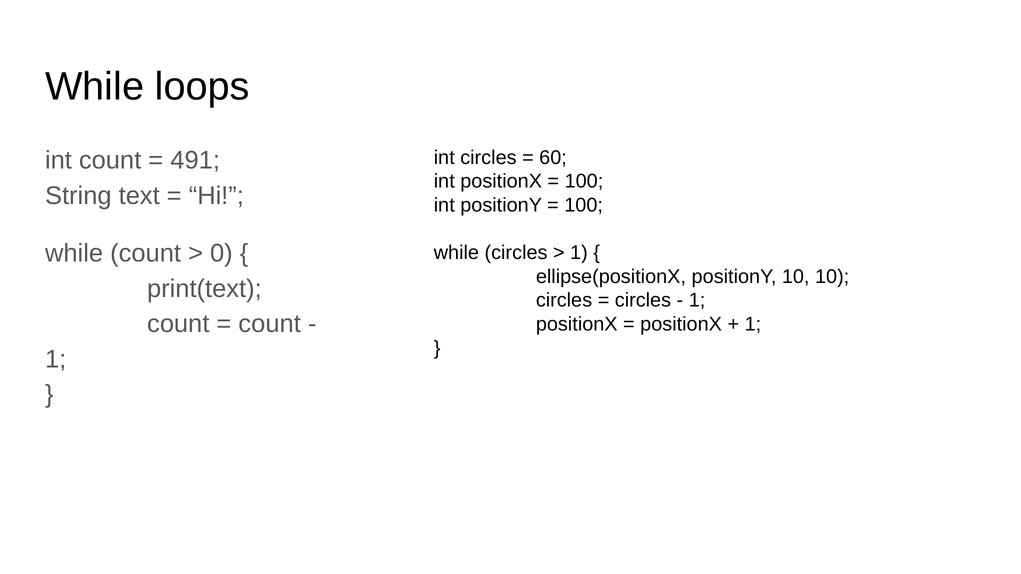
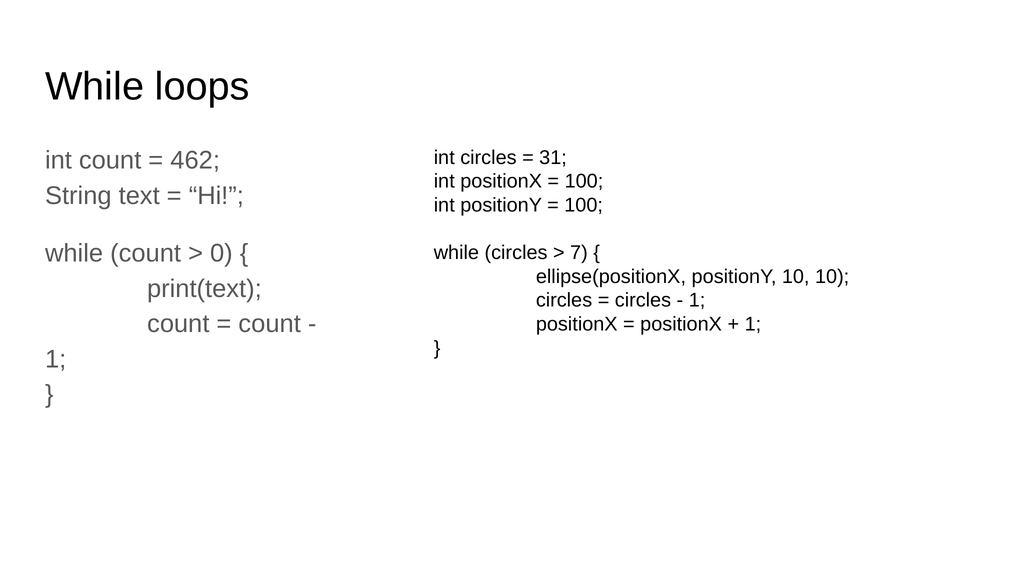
60: 60 -> 31
491: 491 -> 462
1 at (579, 253): 1 -> 7
